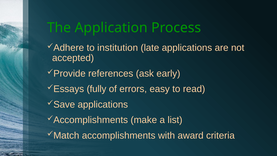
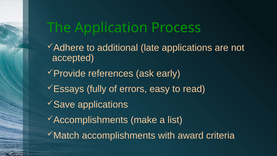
institution: institution -> additional
